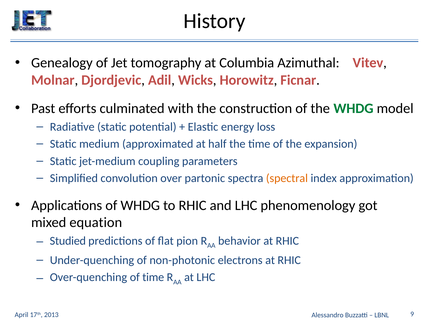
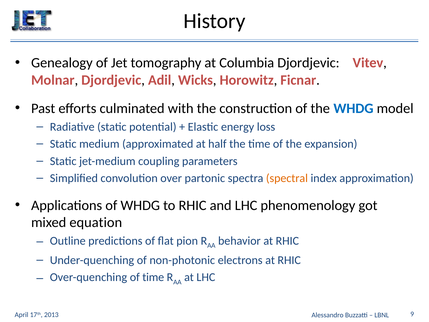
Columbia Azimuthal: Azimuthal -> Djordjevic
WHDG at (353, 108) colour: green -> blue
Studied: Studied -> Outline
